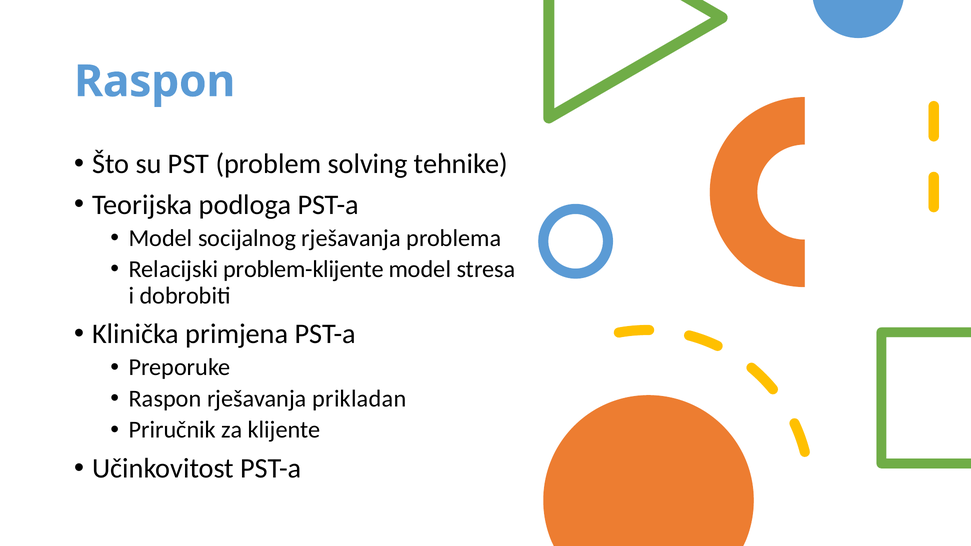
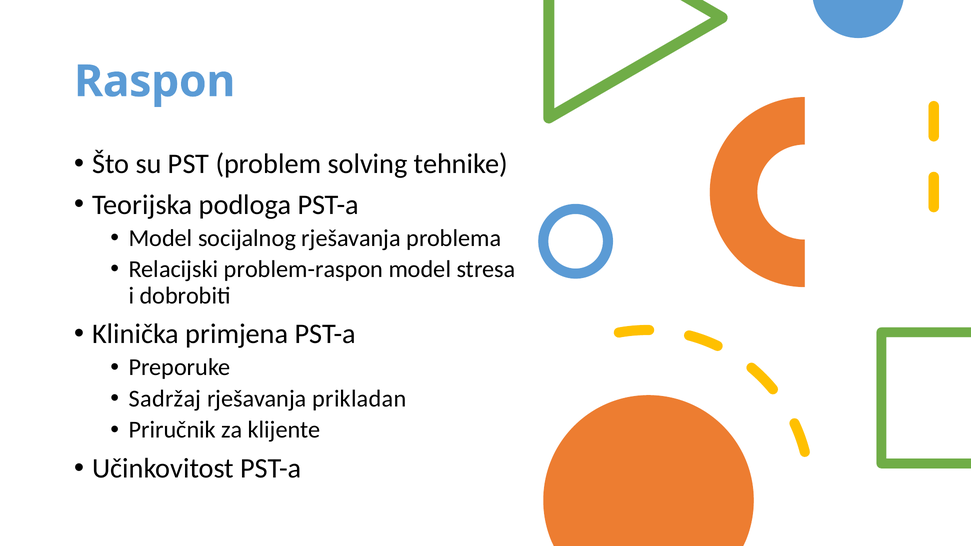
problem-klijente: problem-klijente -> problem-raspon
Raspon at (165, 399): Raspon -> Sadržaj
